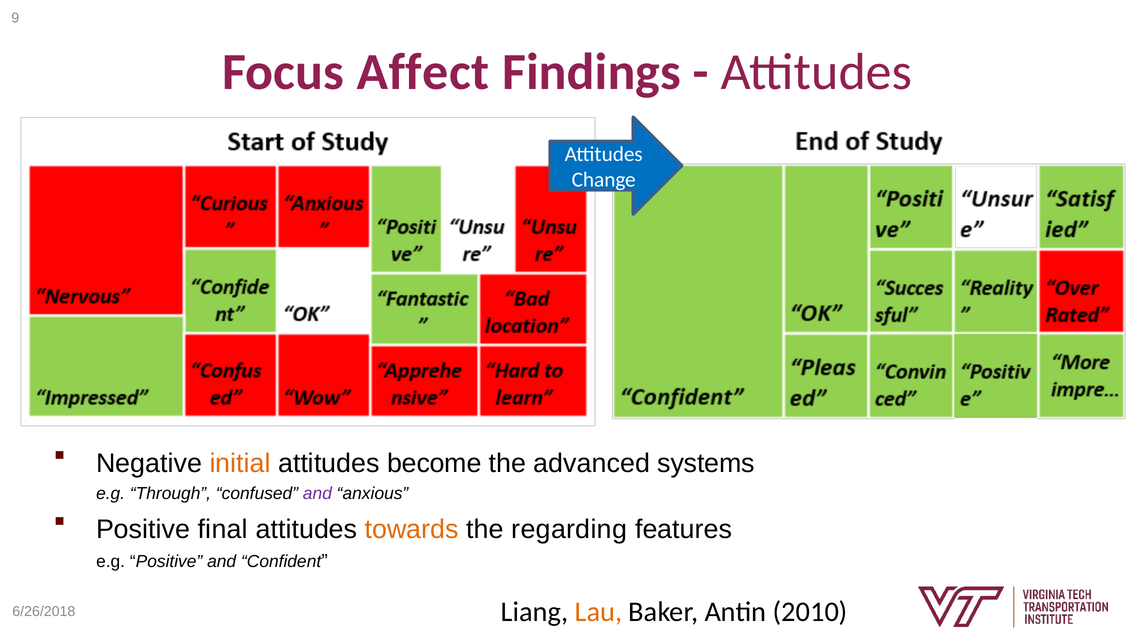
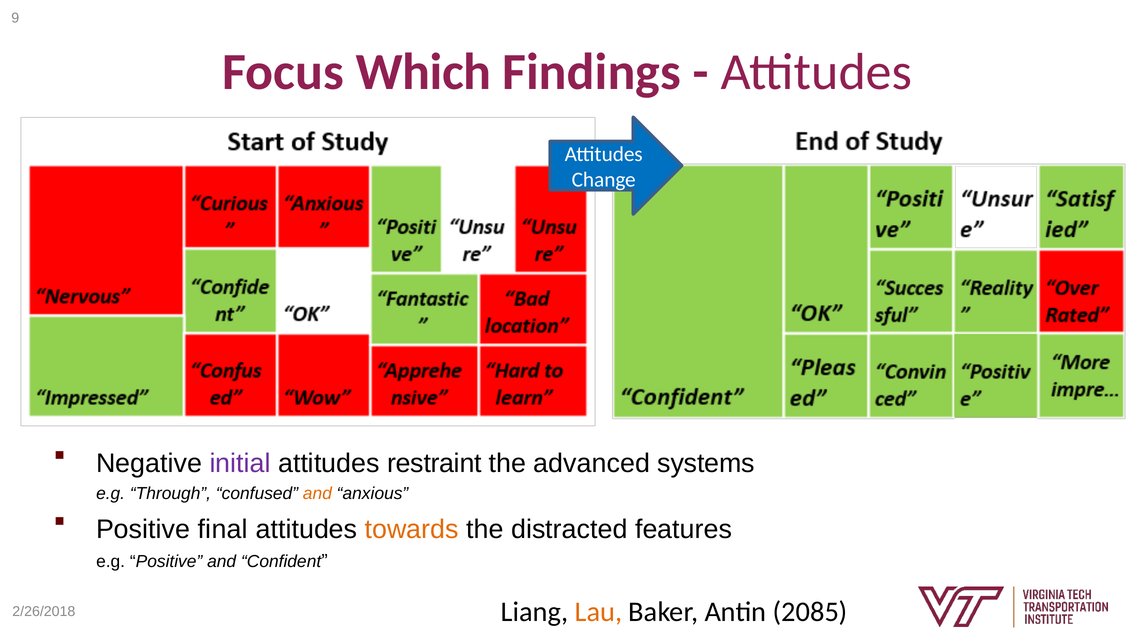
Affect: Affect -> Which
initial colour: orange -> purple
become: become -> restraint
and at (317, 493) colour: purple -> orange
regarding: regarding -> distracted
6/26/2018: 6/26/2018 -> 2/26/2018
2010: 2010 -> 2085
